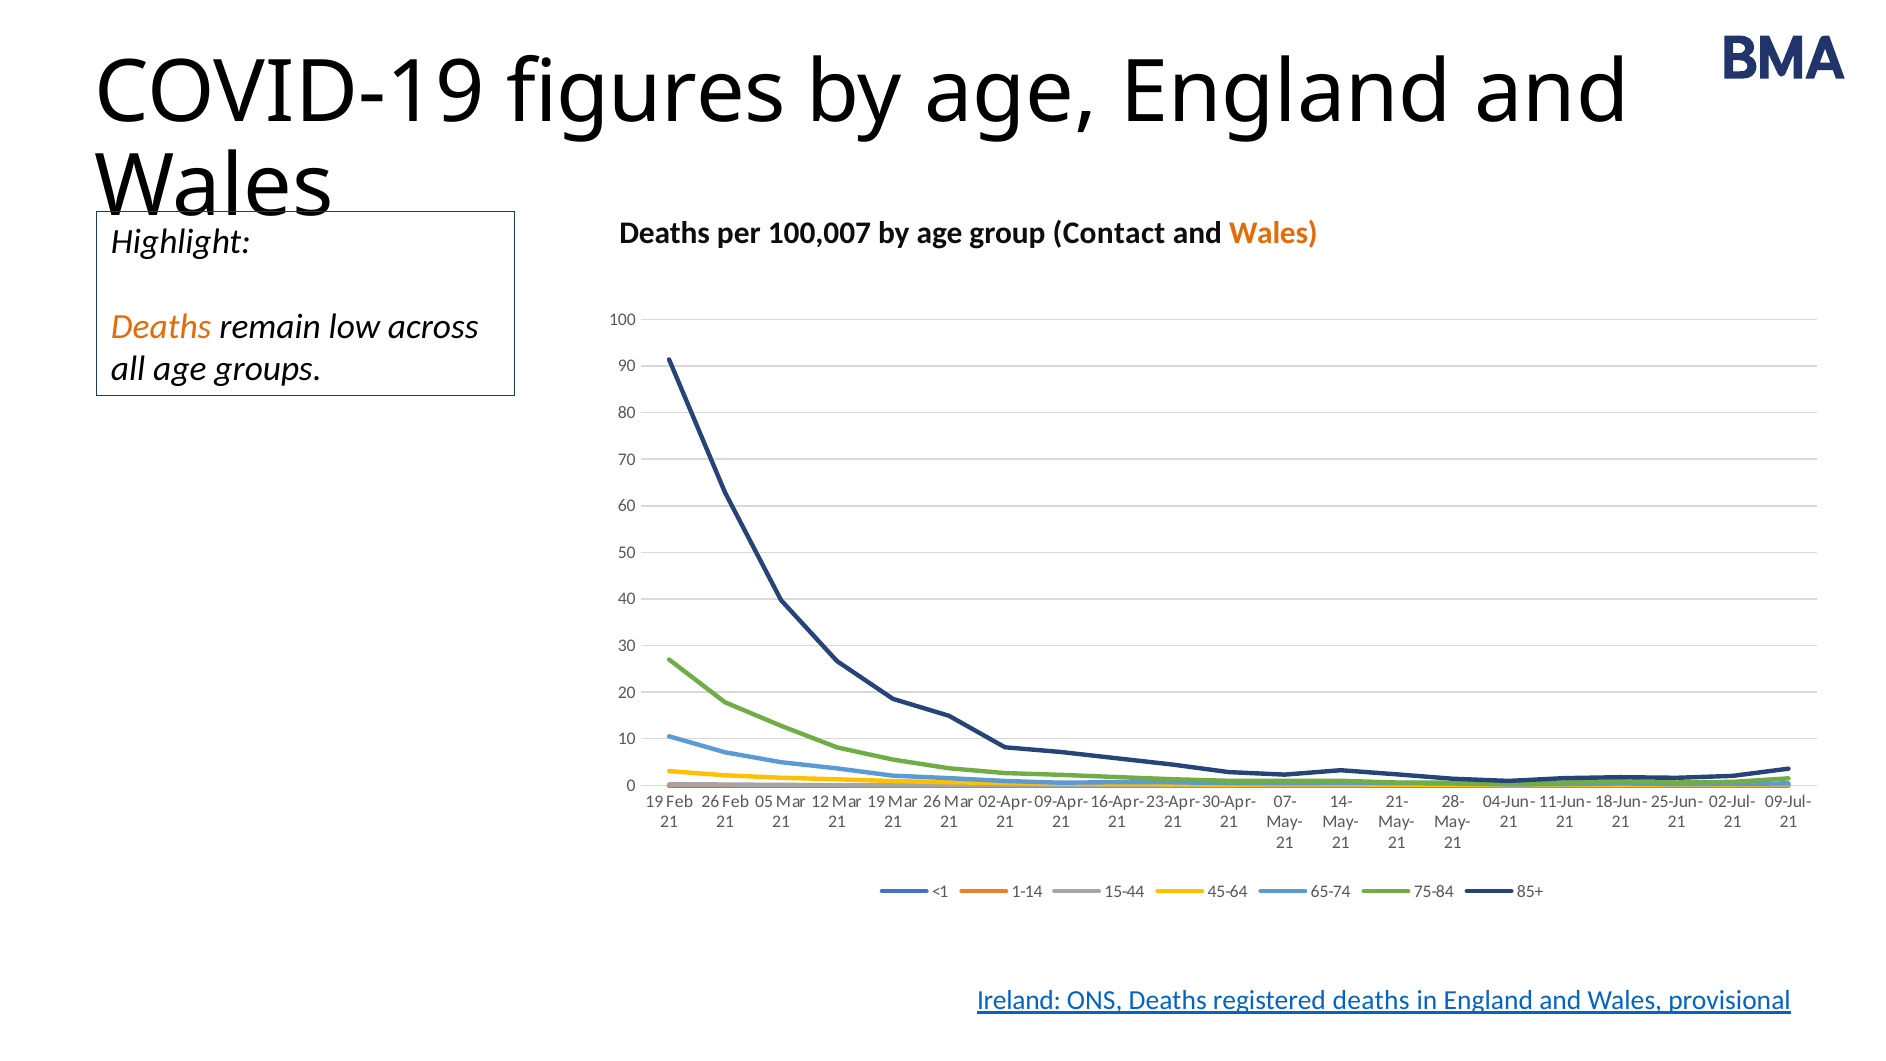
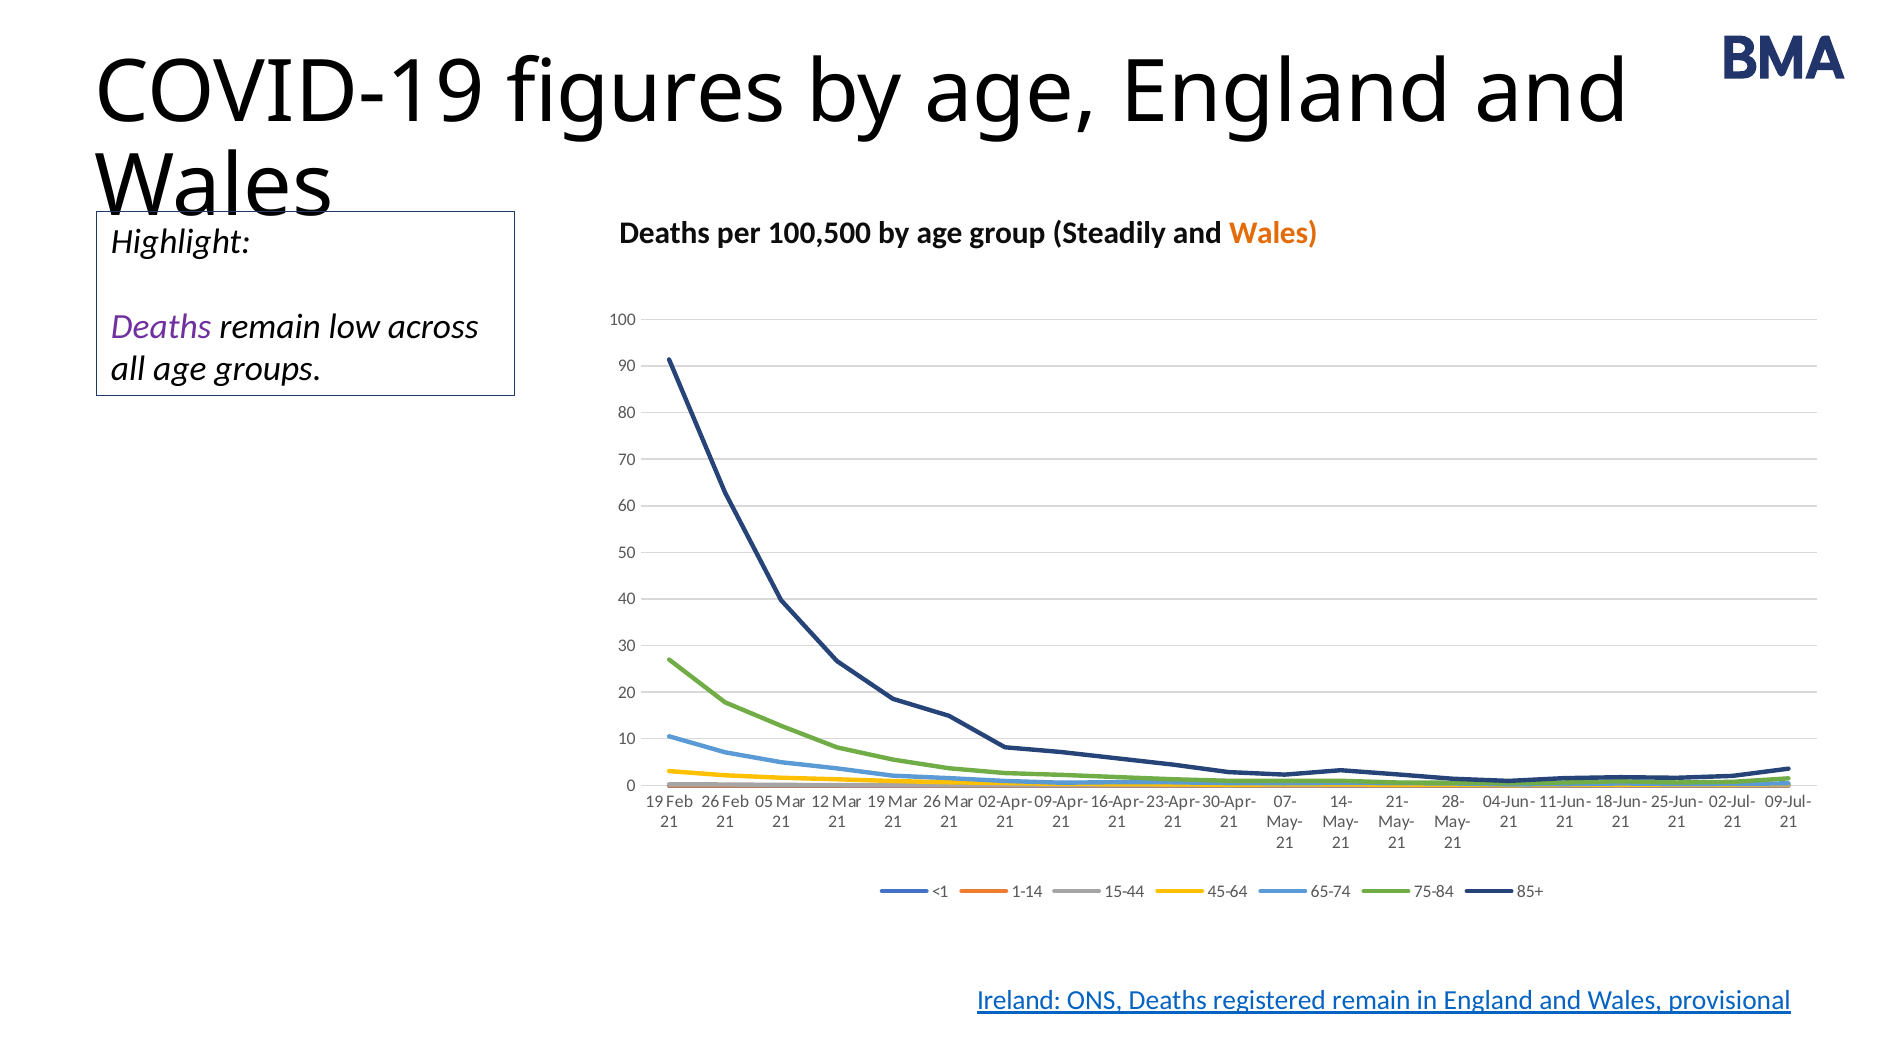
100,007: 100,007 -> 100,500
Contact: Contact -> Steadily
Deaths at (161, 327) colour: orange -> purple
registered deaths: deaths -> remain
